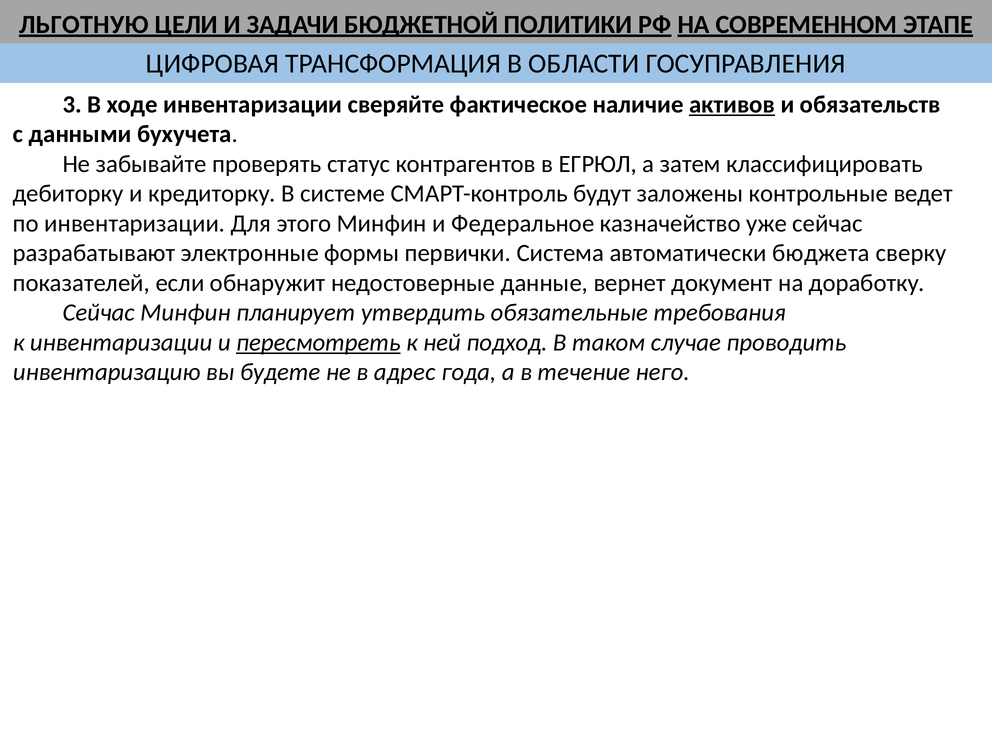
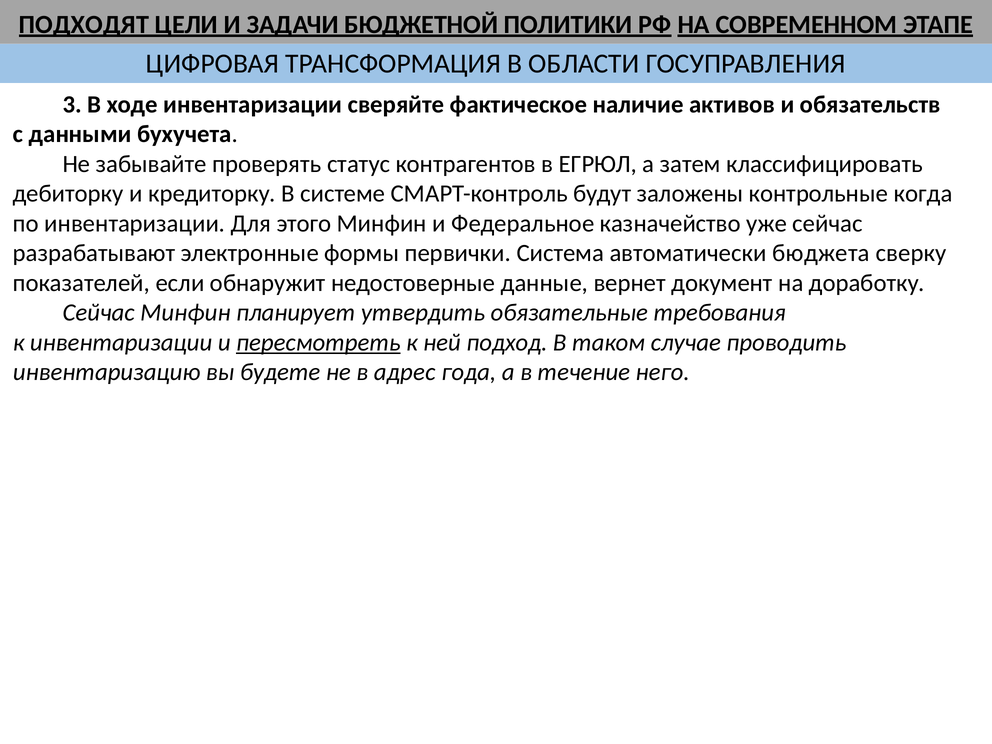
ЛЬГОТНУЮ: ЛЬГОТНУЮ -> ПОДХОДЯТ
активов underline: present -> none
ведет: ведет -> когда
